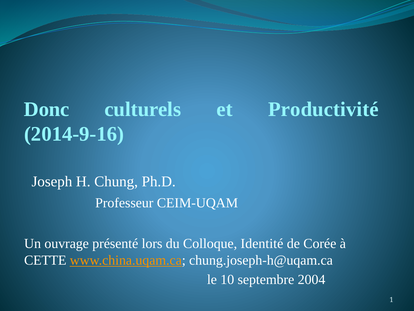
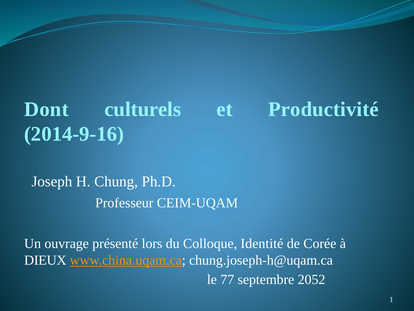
Donc: Donc -> Dont
CETTE: CETTE -> DIEUX
10: 10 -> 77
2004: 2004 -> 2052
